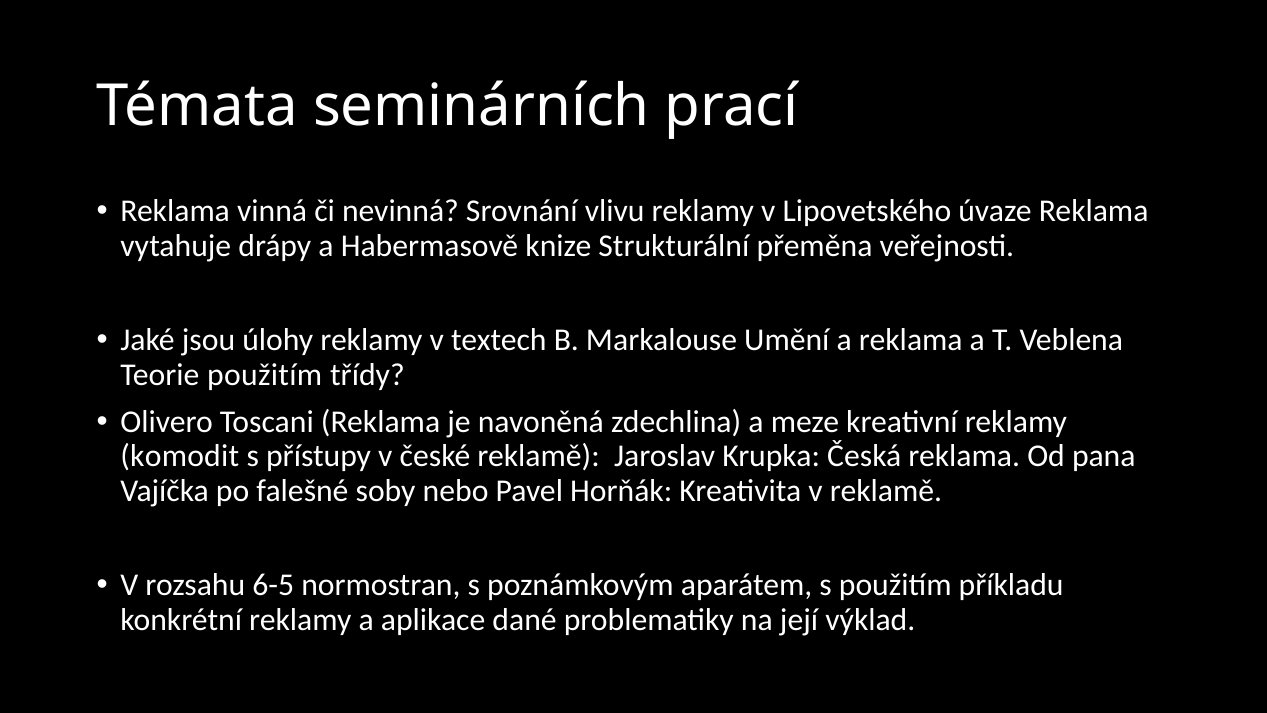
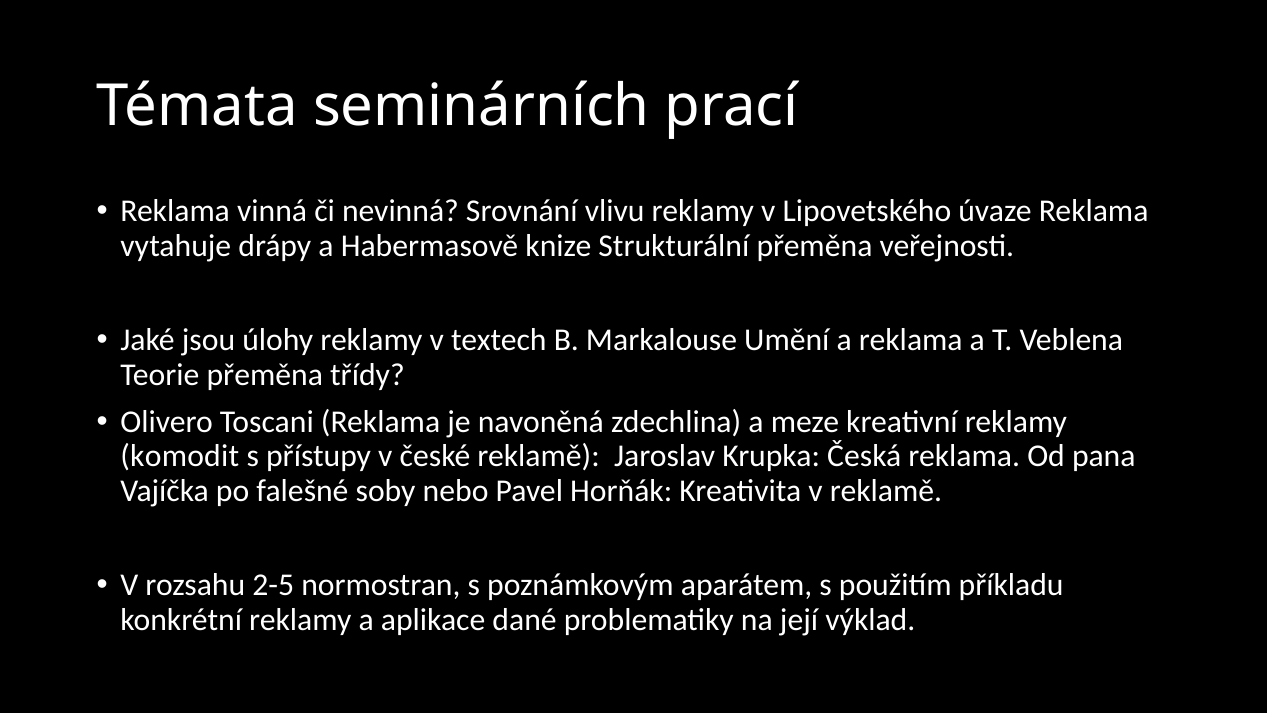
Teorie použitím: použitím -> přeměna
6-5: 6-5 -> 2-5
